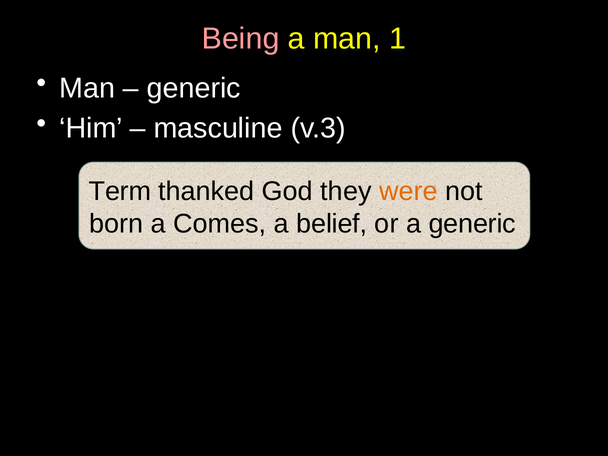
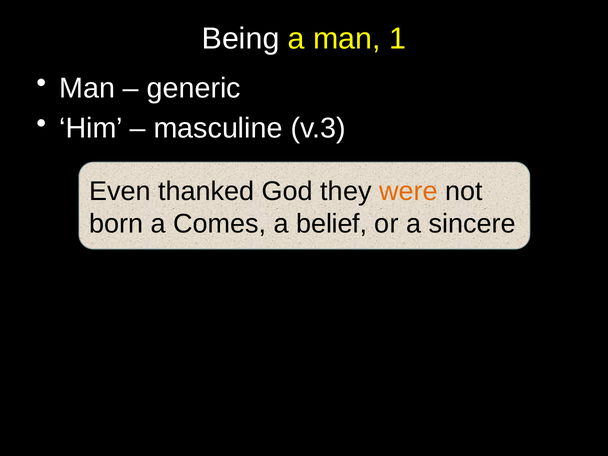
Being colour: pink -> white
Term: Term -> Even
a generic: generic -> sincere
